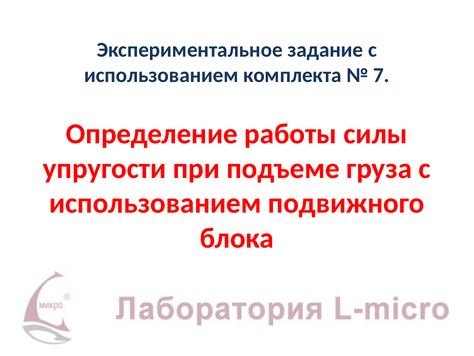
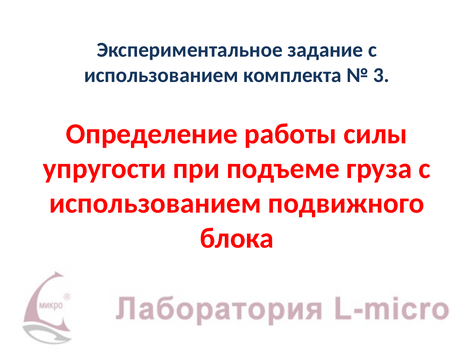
7: 7 -> 3
